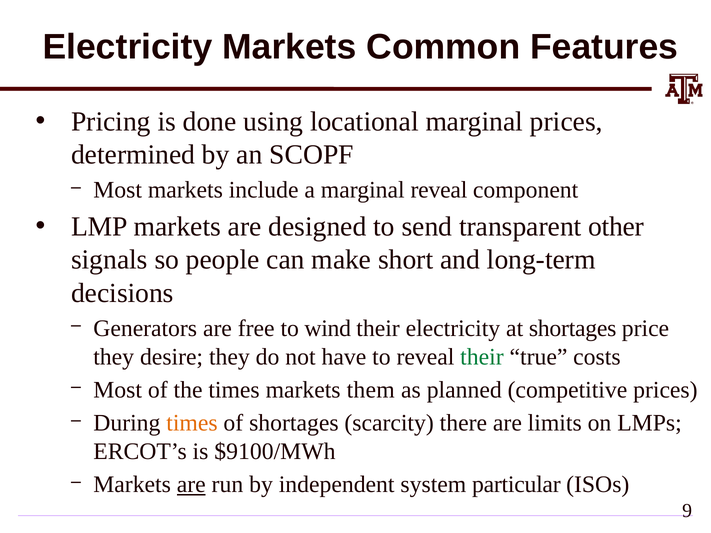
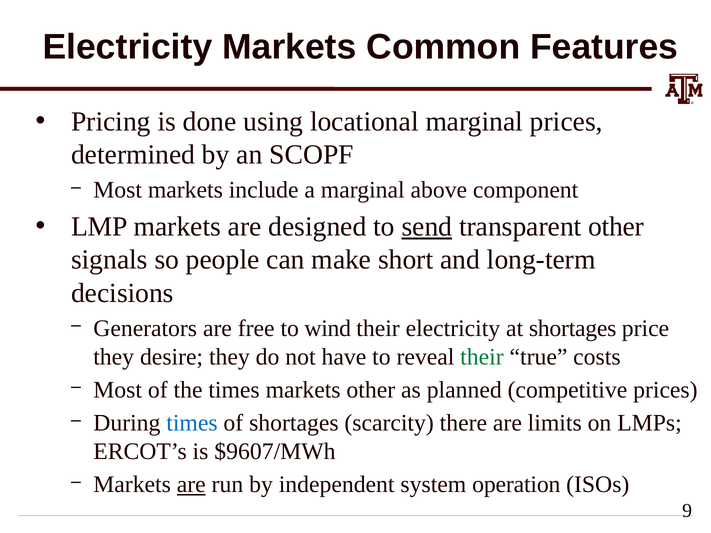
marginal reveal: reveal -> above
send underline: none -> present
markets them: them -> other
times at (192, 423) colour: orange -> blue
$9100/MWh: $9100/MWh -> $9607/MWh
particular: particular -> operation
